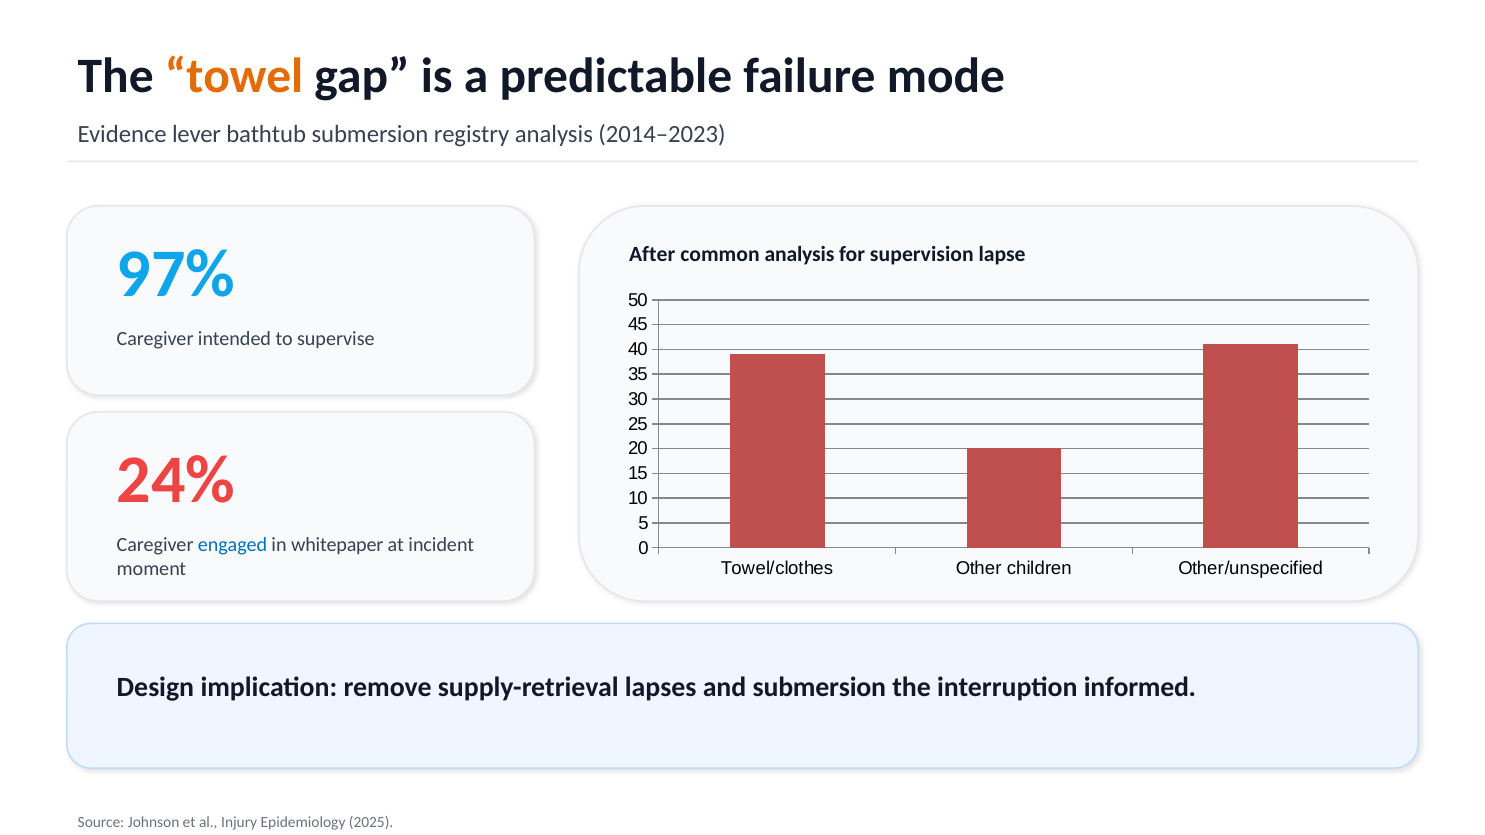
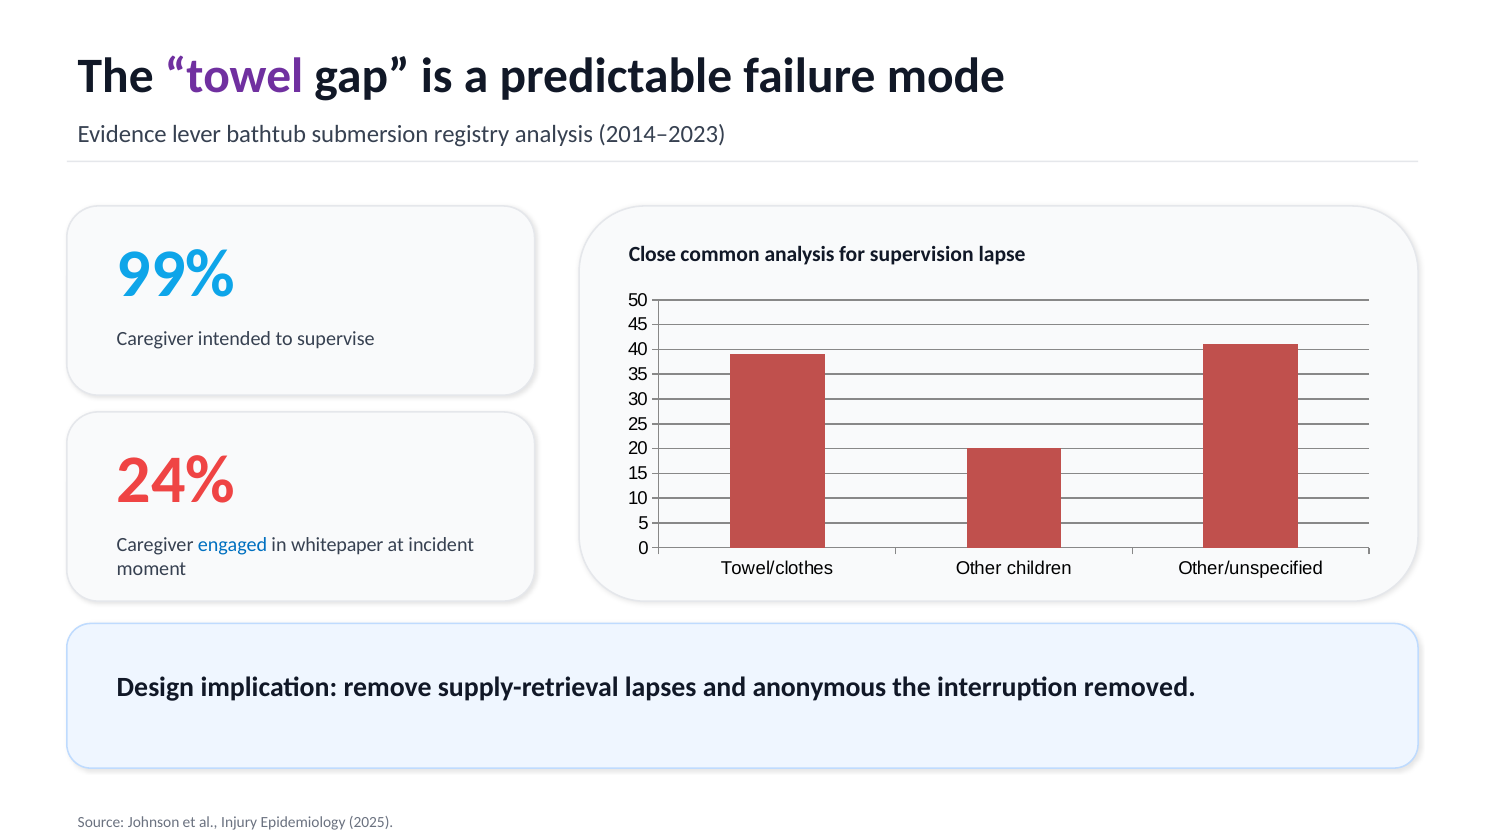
towel colour: orange -> purple
After: After -> Close
97%: 97% -> 99%
and submersion: submersion -> anonymous
informed: informed -> removed
